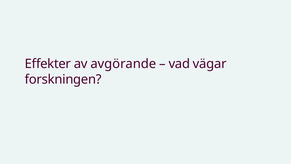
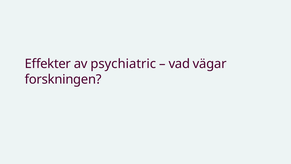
avgörande: avgörande -> psychiatric
